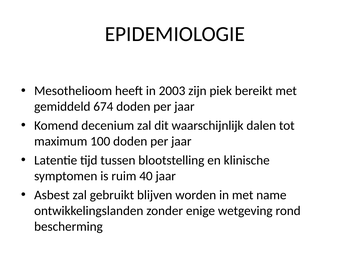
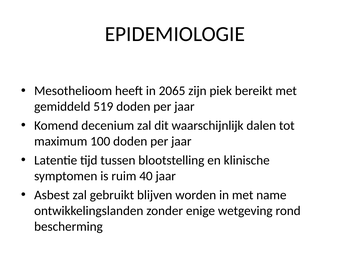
2003: 2003 -> 2065
674: 674 -> 519
